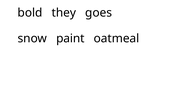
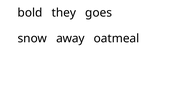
paint: paint -> away
